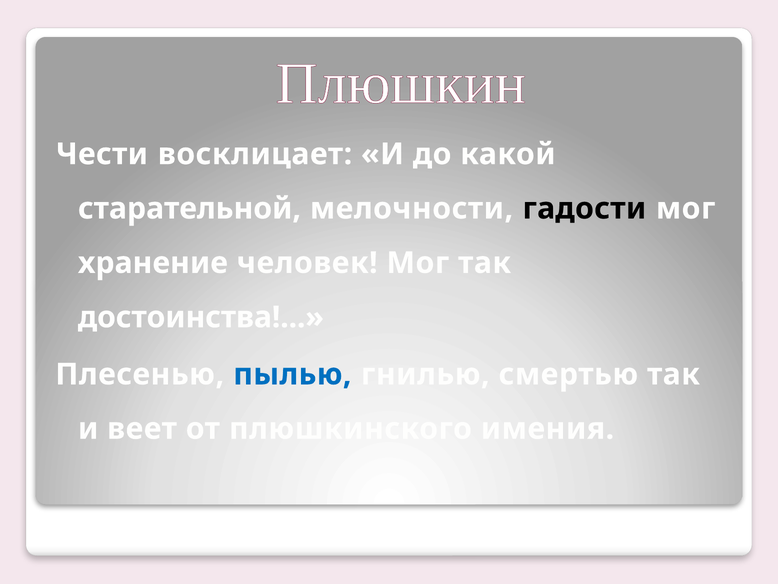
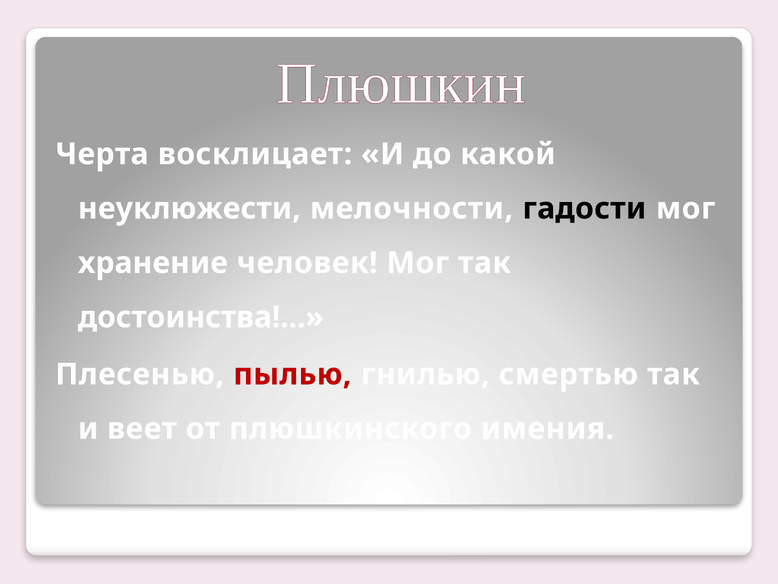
Чести: Чести -> Черта
старательной: старательной -> неуклюжести
пылью colour: blue -> red
